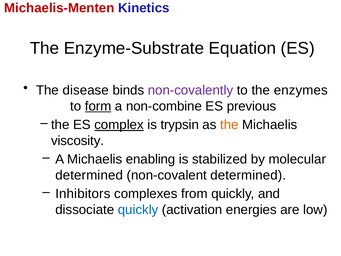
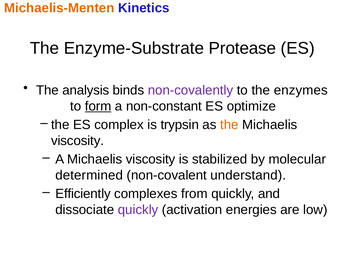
Michaelis-Menten colour: red -> orange
Equation: Equation -> Protease
disease: disease -> analysis
non-combine: non-combine -> non-constant
previous: previous -> optimize
complex underline: present -> none
A Michaelis enabling: enabling -> viscosity
non-covalent determined: determined -> understand
Inhibitors: Inhibitors -> Efficiently
quickly at (138, 210) colour: blue -> purple
